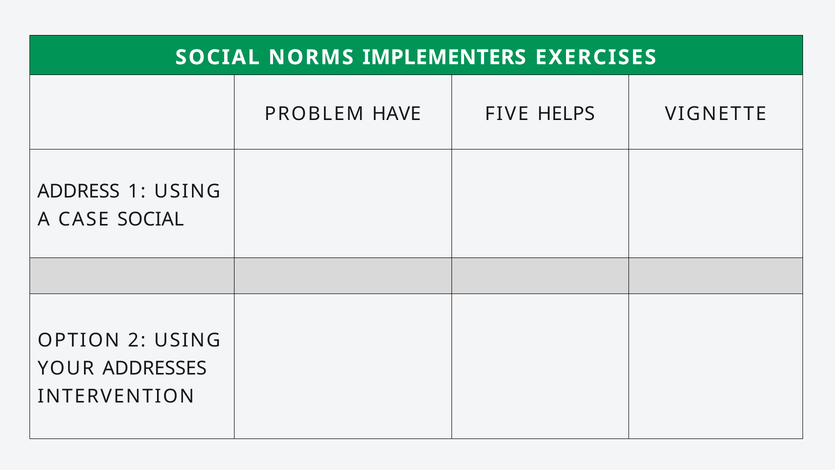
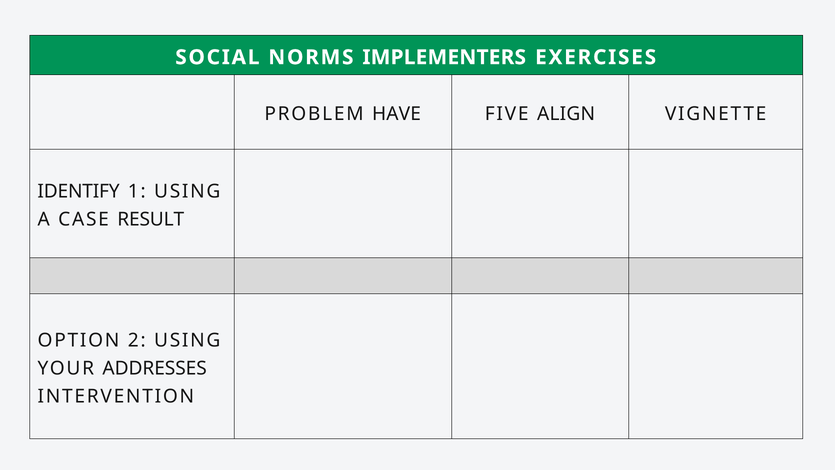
HELPS: HELPS -> ALIGN
ADDRESS: ADDRESS -> IDENTIFY
CASE SOCIAL: SOCIAL -> RESULT
